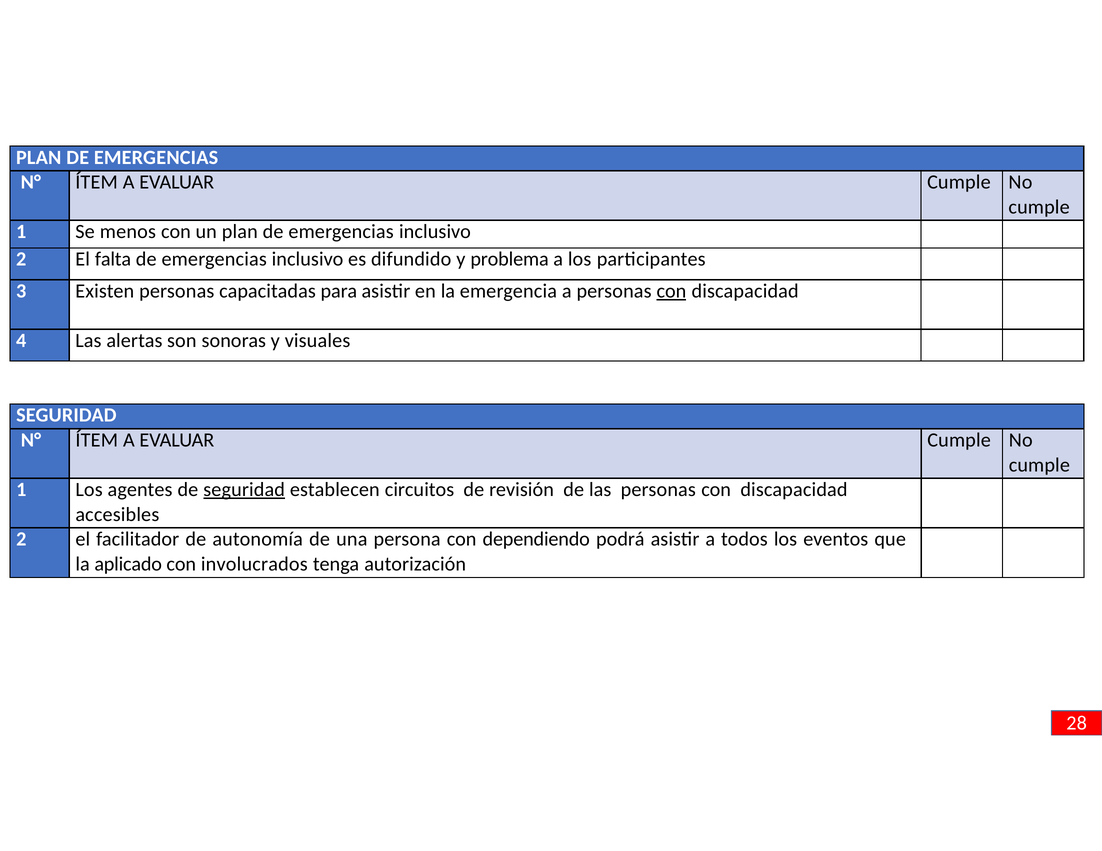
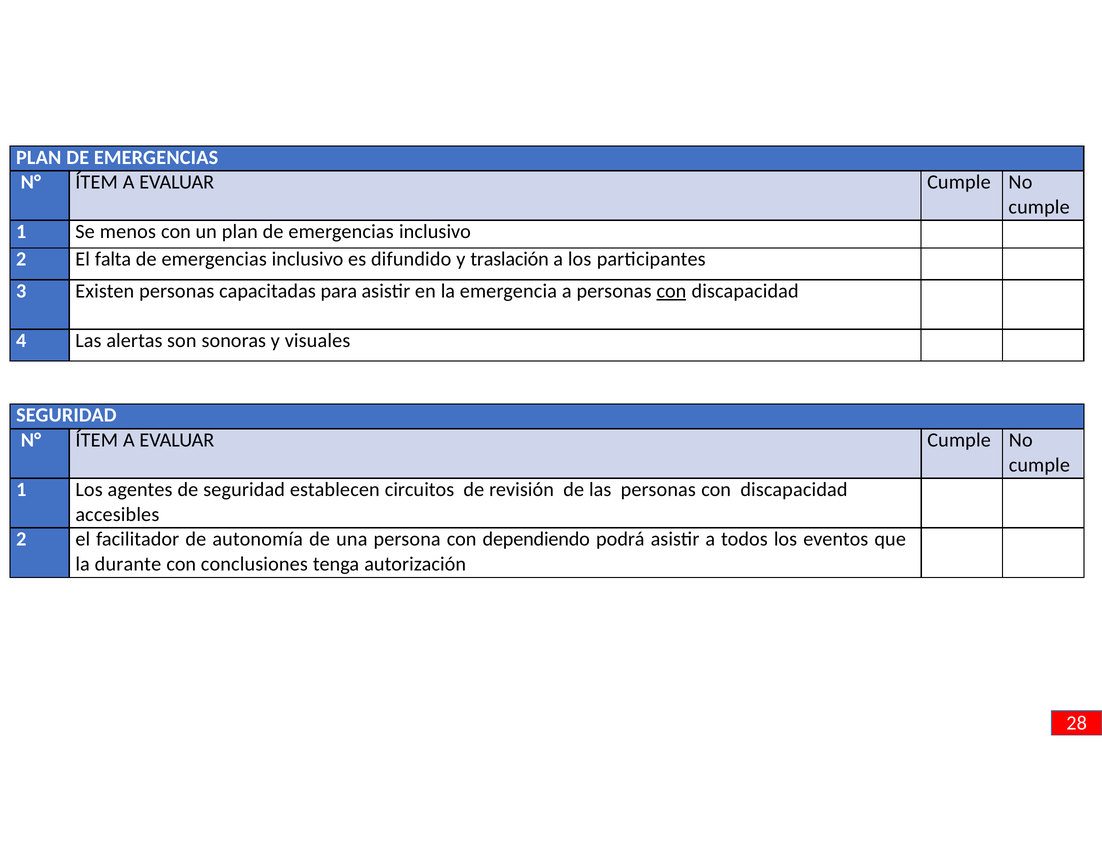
problema: problema -> traslación
seguridad at (244, 490) underline: present -> none
aplicado: aplicado -> durante
involucrados: involucrados -> conclusiones
